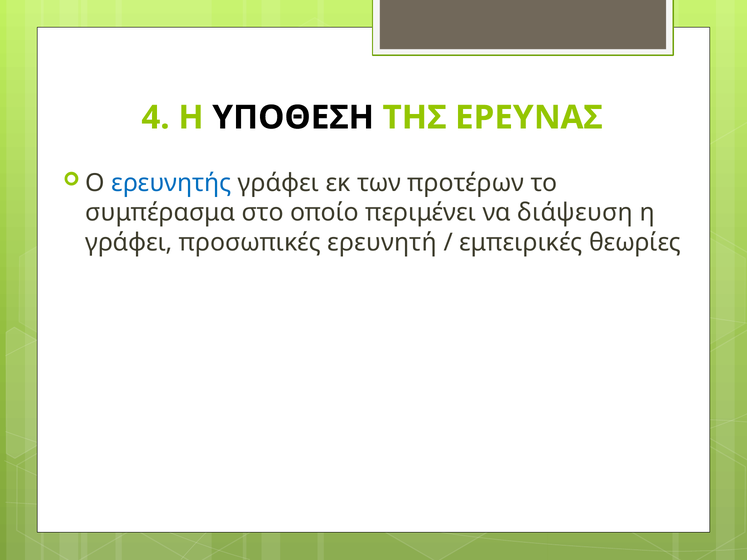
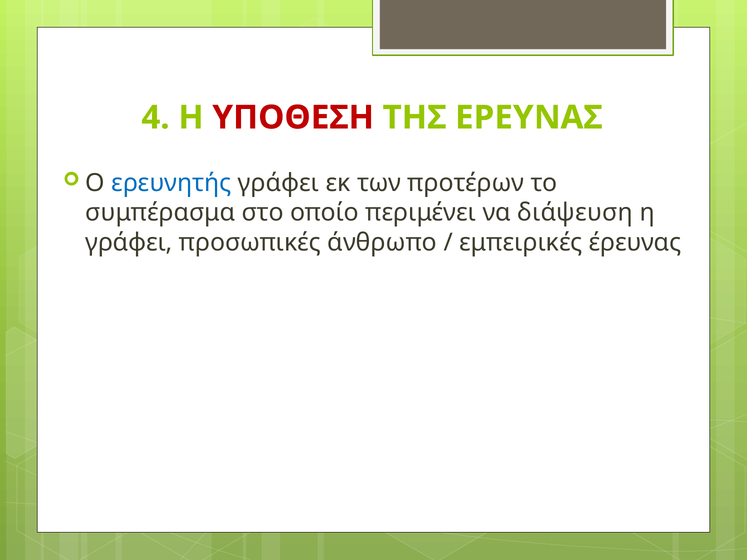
ΥΠΟΘΕΣΗ colour: black -> red
ερευνητή: ερευνητή -> άνθρωπο
θεωρίες: θεωρίες -> έρευνας
